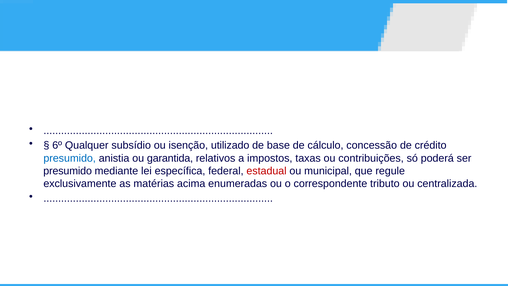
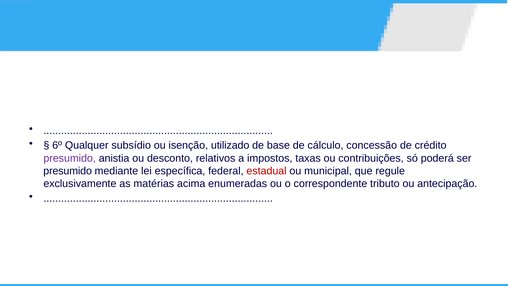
presumido at (70, 158) colour: blue -> purple
garantida: garantida -> desconto
centralizada: centralizada -> antecipação
